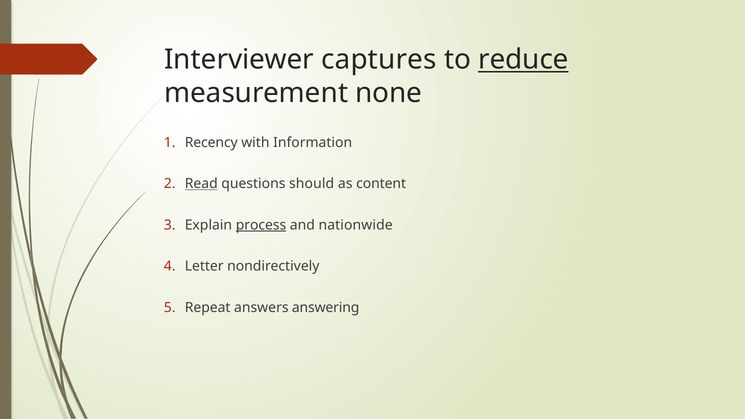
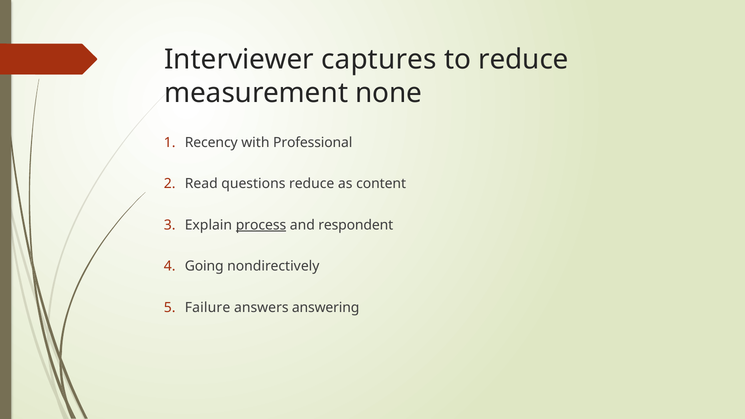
reduce at (523, 60) underline: present -> none
Information: Information -> Professional
Read underline: present -> none
questions should: should -> reduce
nationwide: nationwide -> respondent
Letter: Letter -> Going
Repeat: Repeat -> Failure
